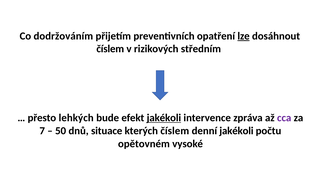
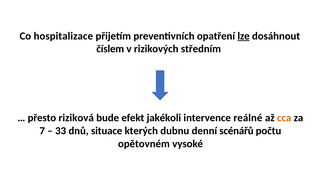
dodržováním: dodržováním -> hospitalizace
lehkých: lehkých -> riziková
jakékoli at (164, 118) underline: present -> none
zpráva: zpráva -> reálné
cca colour: purple -> orange
50: 50 -> 33
kterých číslem: číslem -> dubnu
denní jakékoli: jakékoli -> scénářů
